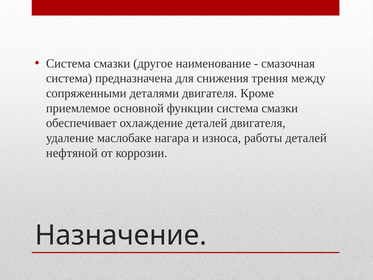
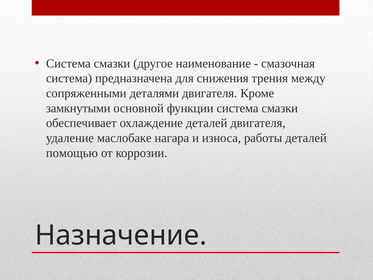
приемлемое: приемлемое -> замкнутыми
нефтяной: нефтяной -> помощью
